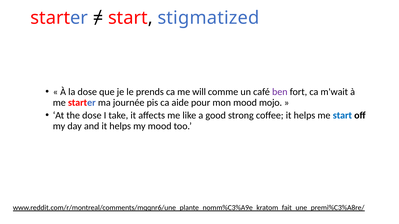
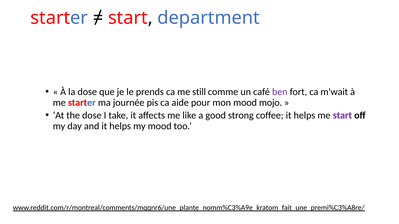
stigmatized: stigmatized -> department
will: will -> still
start at (342, 116) colour: blue -> purple
